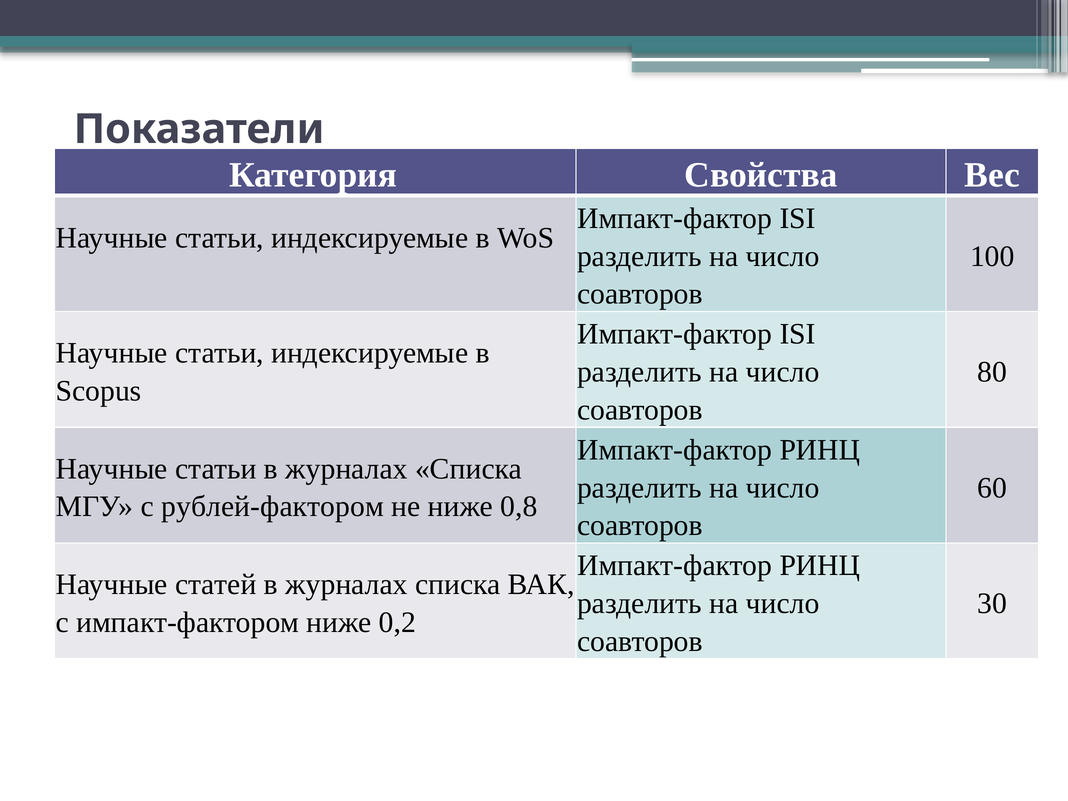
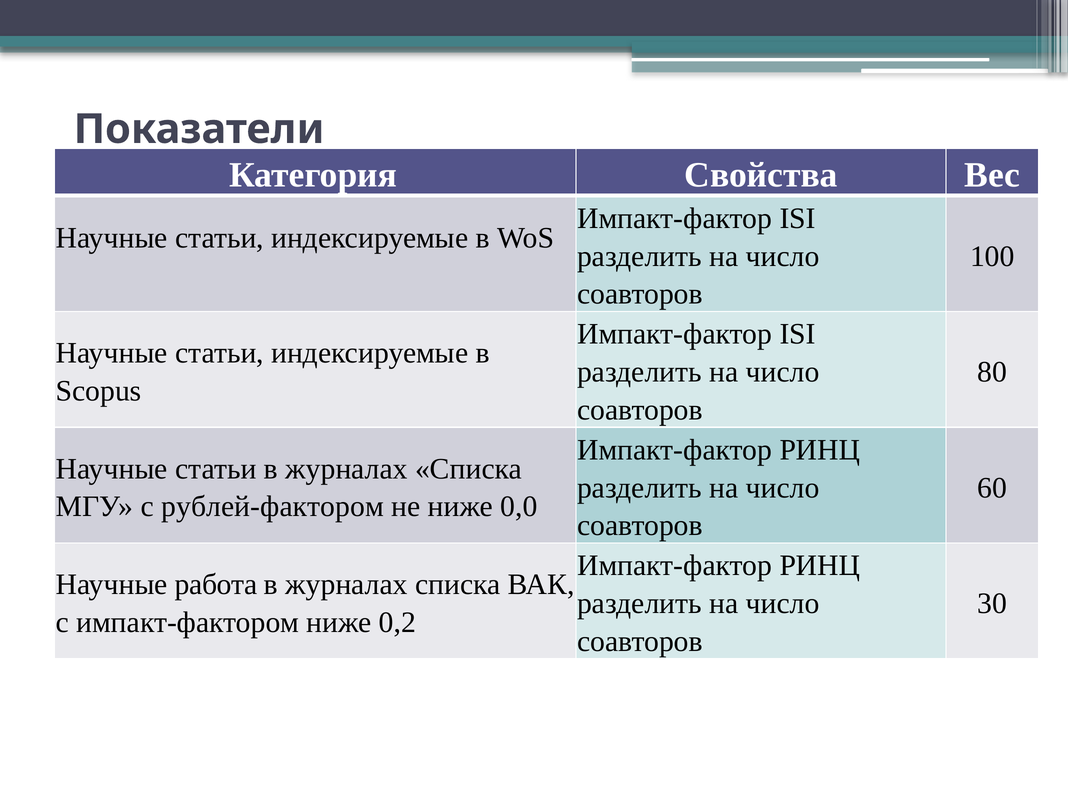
0,8: 0,8 -> 0,0
статей: статей -> работа
